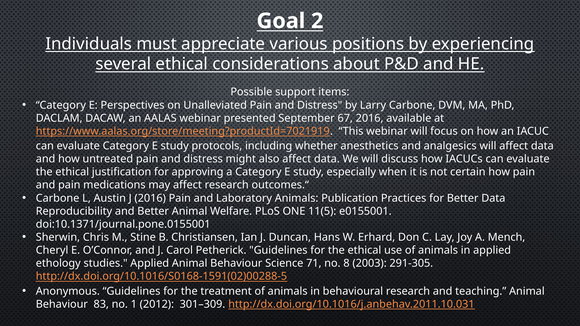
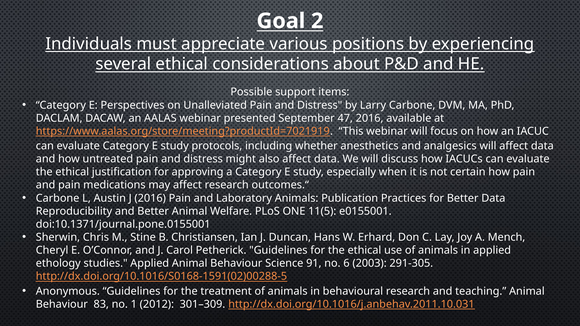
67: 67 -> 47
71: 71 -> 91
8: 8 -> 6
